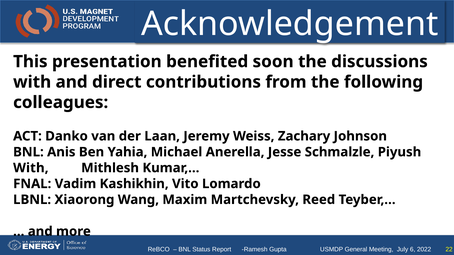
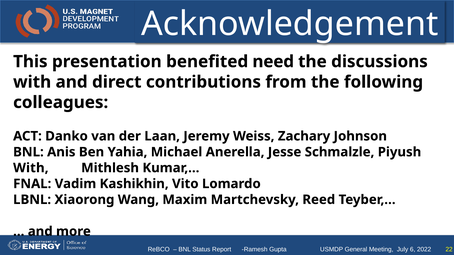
soon: soon -> need
